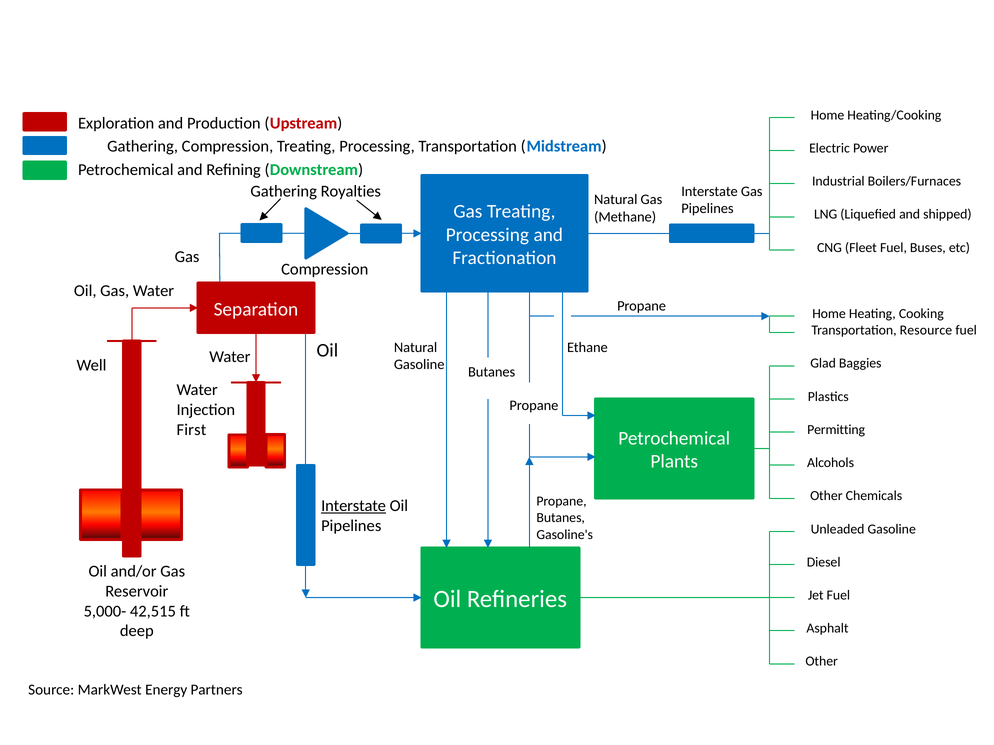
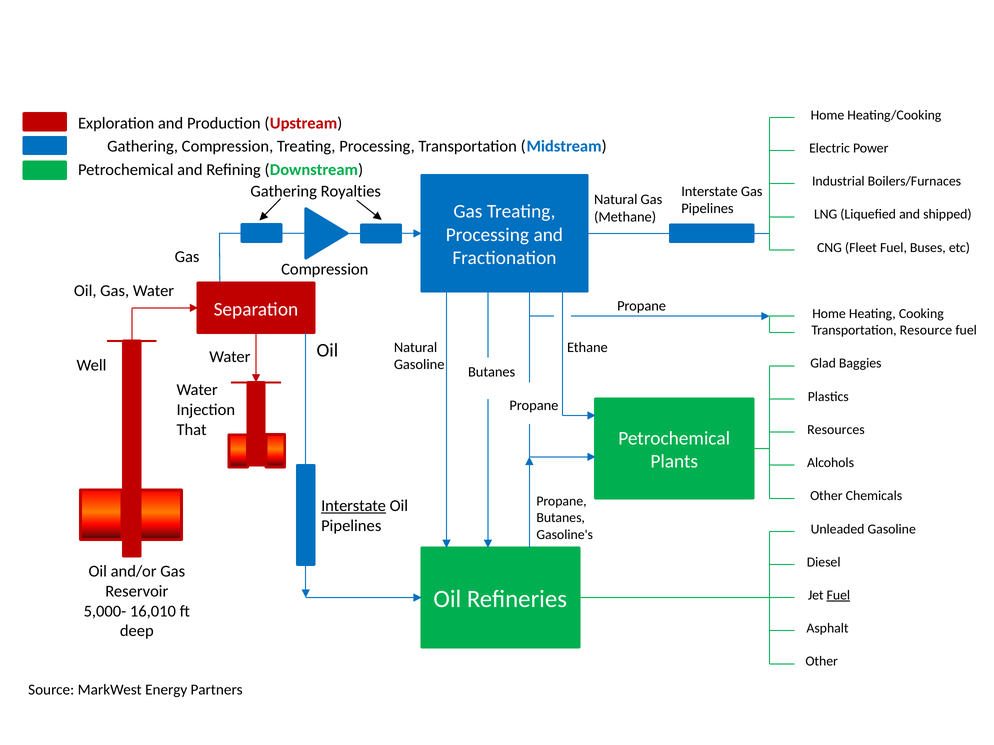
First: First -> That
Permitting: Permitting -> Resources
Fuel at (838, 596) underline: none -> present
42,515: 42,515 -> 16,010
